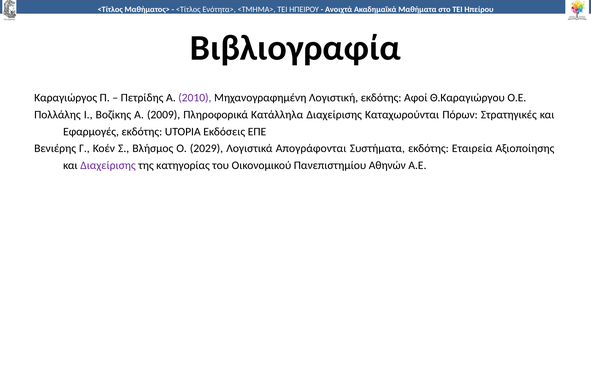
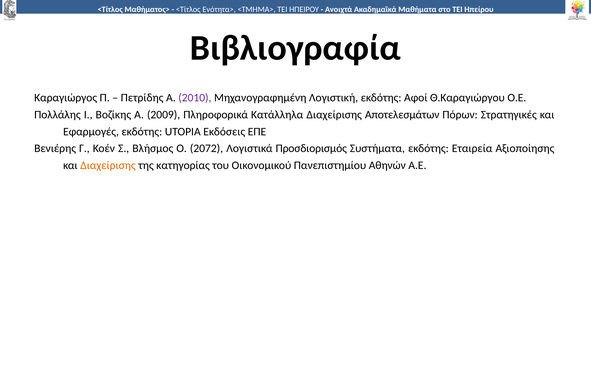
Καταχωρούνται: Καταχωρούνται -> Αποτελεσμάτων
2029: 2029 -> 2072
Απογράφονται: Απογράφονται -> Προσδιορισμός
Διαχείρισης at (108, 166) colour: purple -> orange
